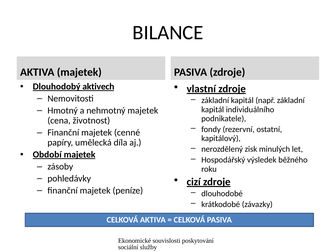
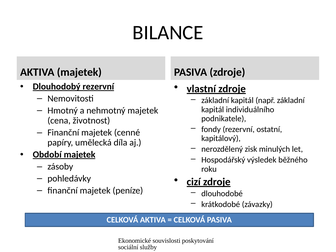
Dlouhodobý aktivech: aktivech -> rezervní
